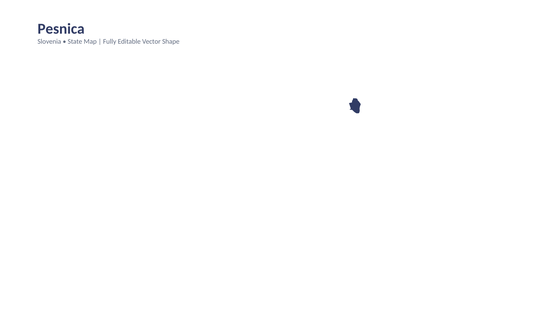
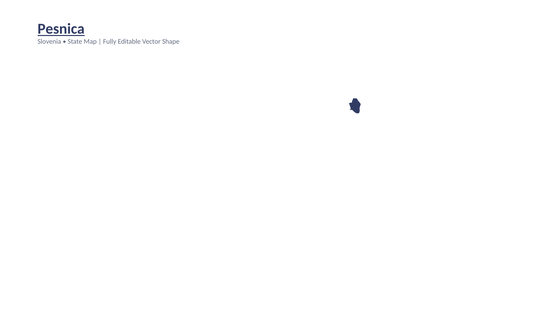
Pesnica underline: none -> present
